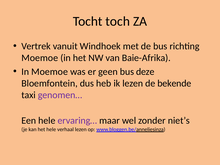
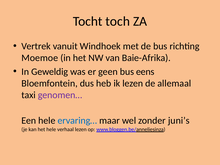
In Moemoe: Moemoe -> Geweldig
deze: deze -> eens
bekende: bekende -> allemaal
ervaring… colour: purple -> blue
niet’s: niet’s -> juni’s
